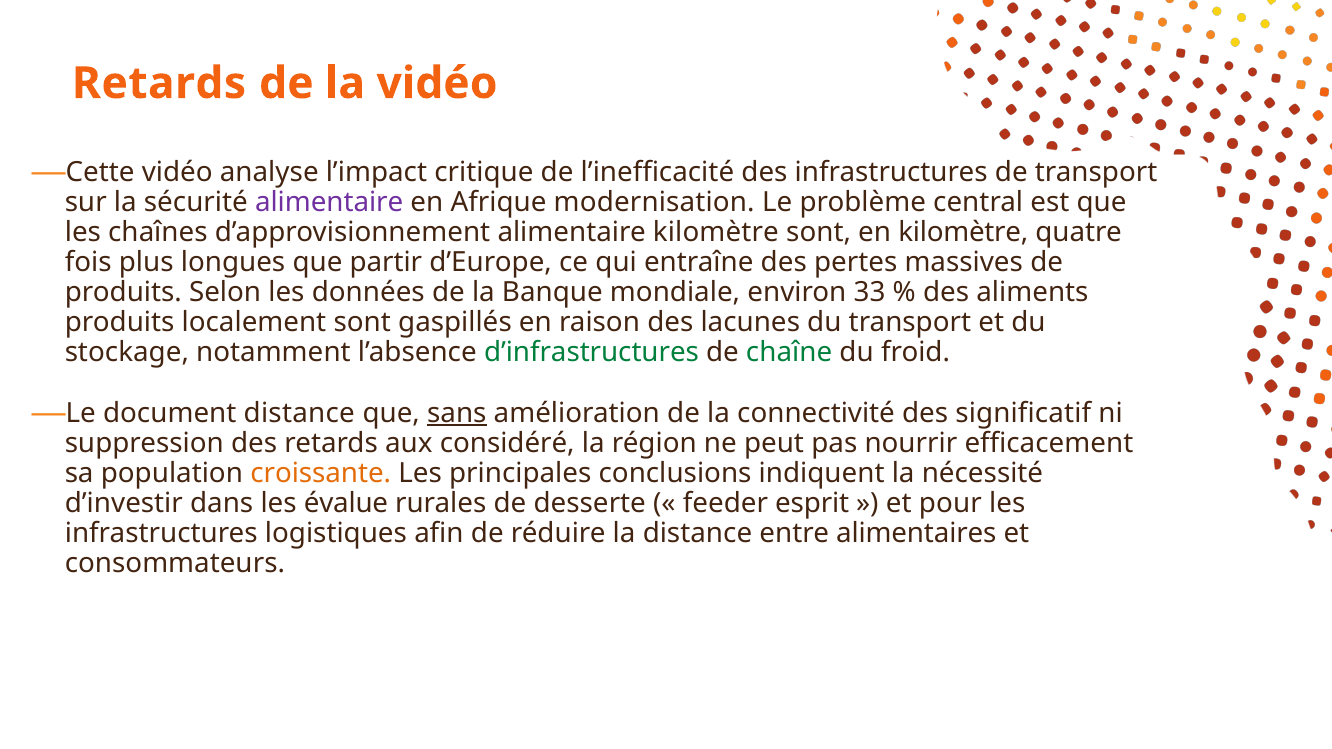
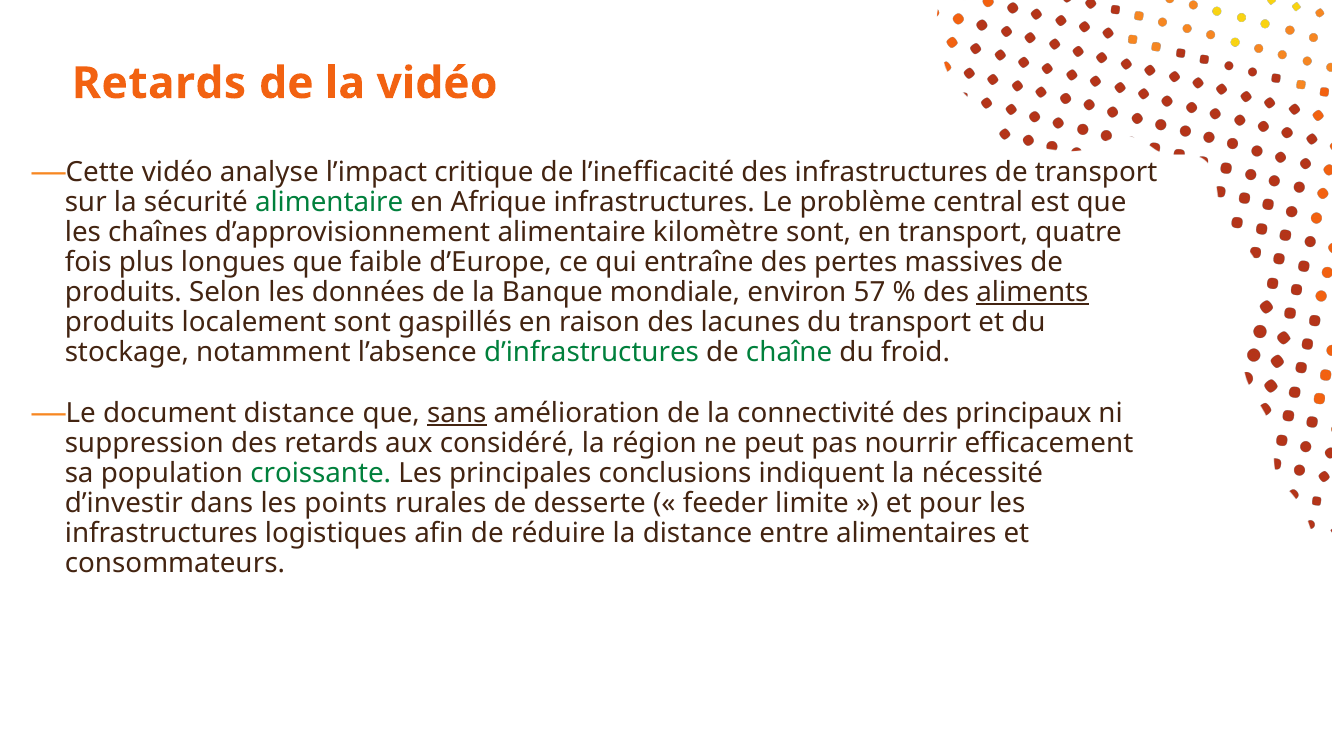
alimentaire at (329, 202) colour: purple -> green
Afrique modernisation: modernisation -> infrastructures
en kilomètre: kilomètre -> transport
partir: partir -> faible
33: 33 -> 57
aliments underline: none -> present
significatif: significatif -> principaux
croissante colour: orange -> green
évalue: évalue -> points
esprit: esprit -> limite
